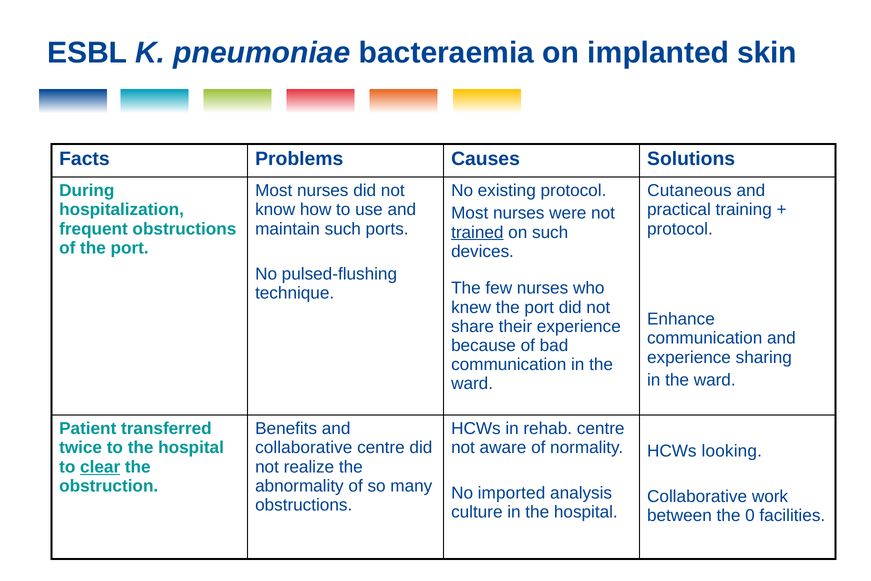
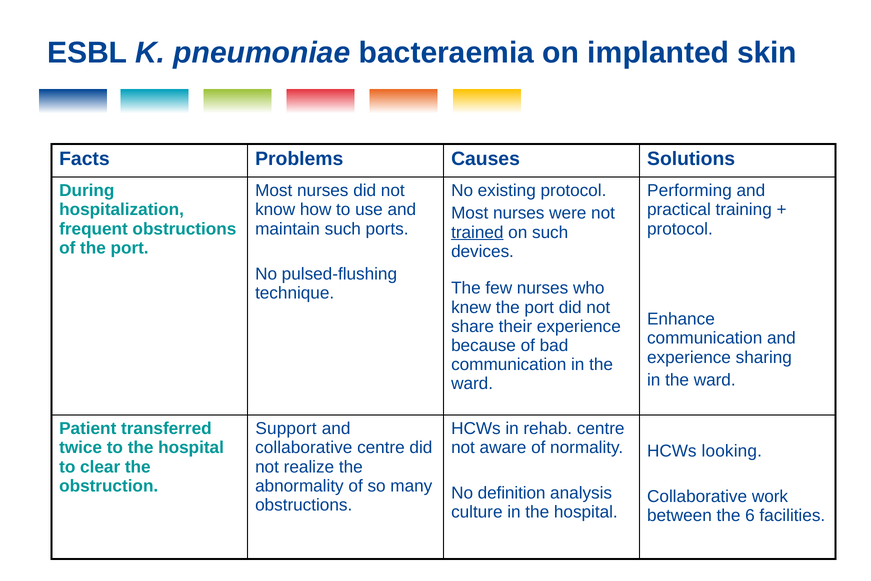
Cutaneous: Cutaneous -> Performing
Benefits: Benefits -> Support
clear underline: present -> none
imported: imported -> definition
0: 0 -> 6
